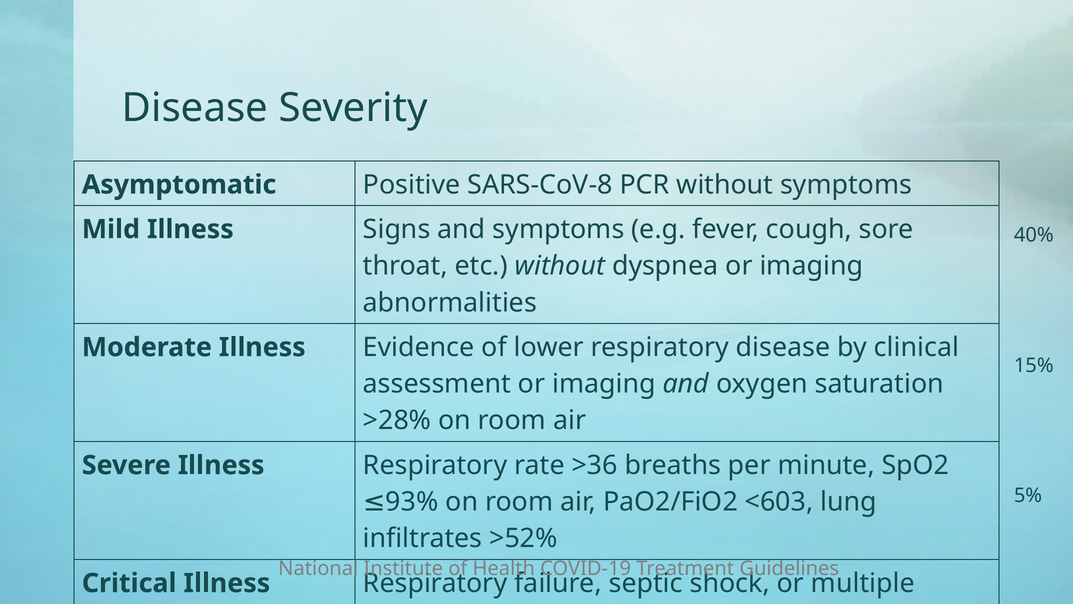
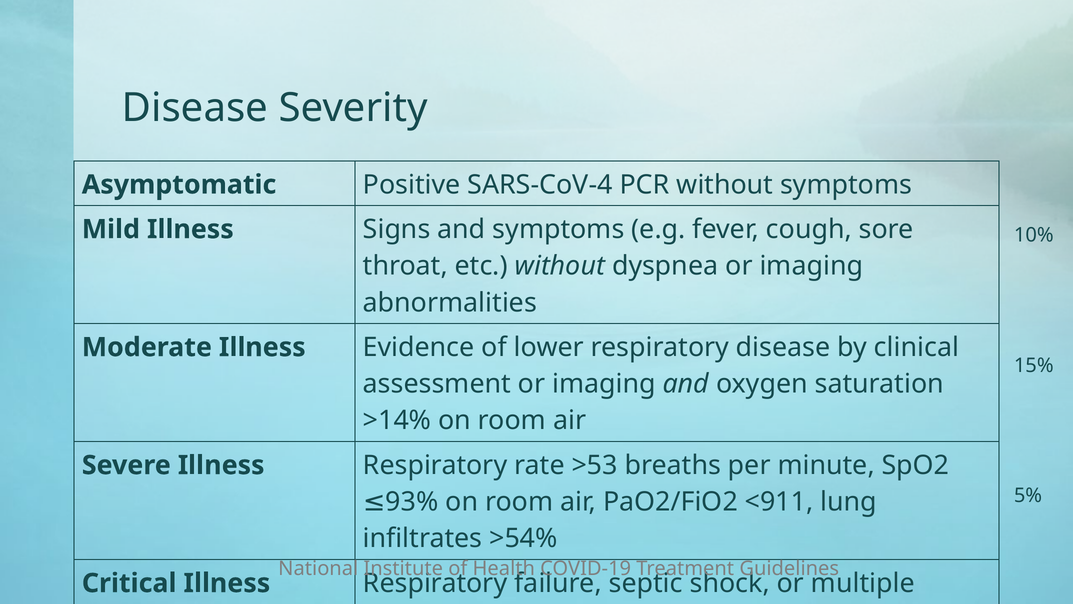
SARS-CoV-8: SARS-CoV-8 -> SARS-CoV-4
40%: 40% -> 10%
>28%: >28% -> >14%
>36: >36 -> >53
<603: <603 -> <911
>52%: >52% -> >54%
